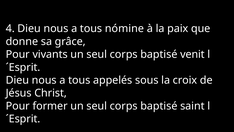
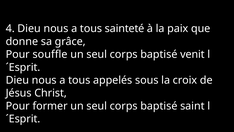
nómine: nómine -> sainteté
vivants: vivants -> souffle
